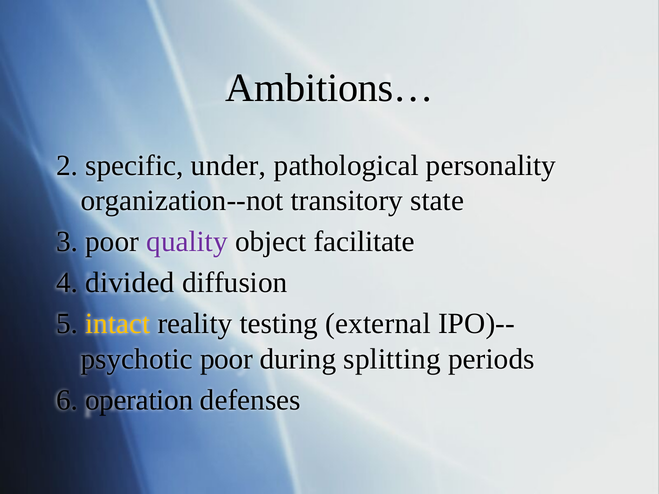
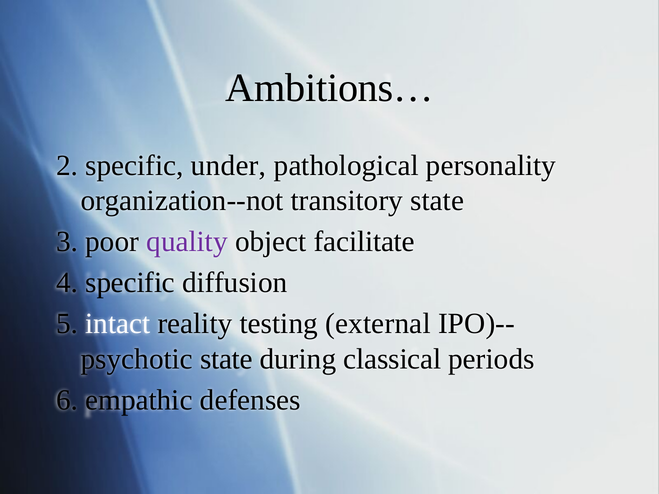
4 divided: divided -> specific
intact colour: yellow -> white
psychotic poor: poor -> state
splitting: splitting -> classical
operation: operation -> empathic
